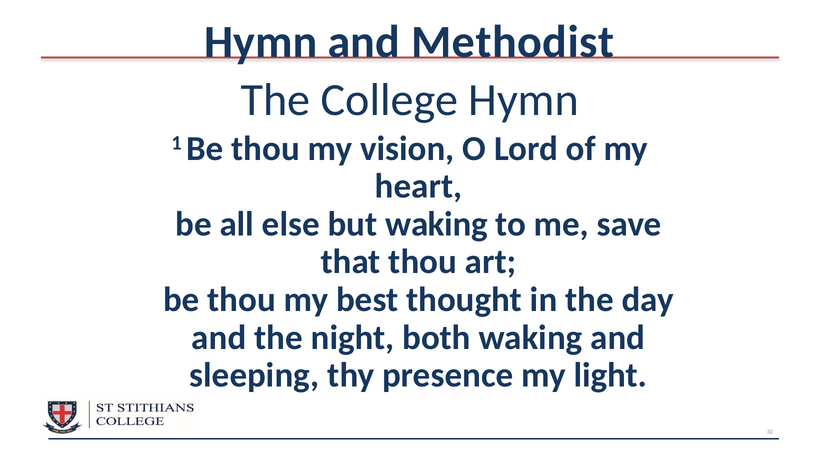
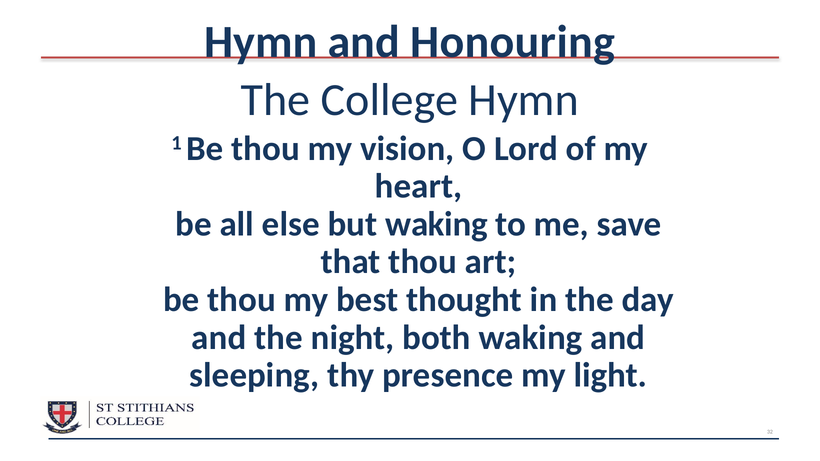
Methodist: Methodist -> Honouring
